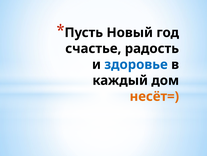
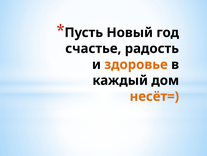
здоровье colour: blue -> orange
